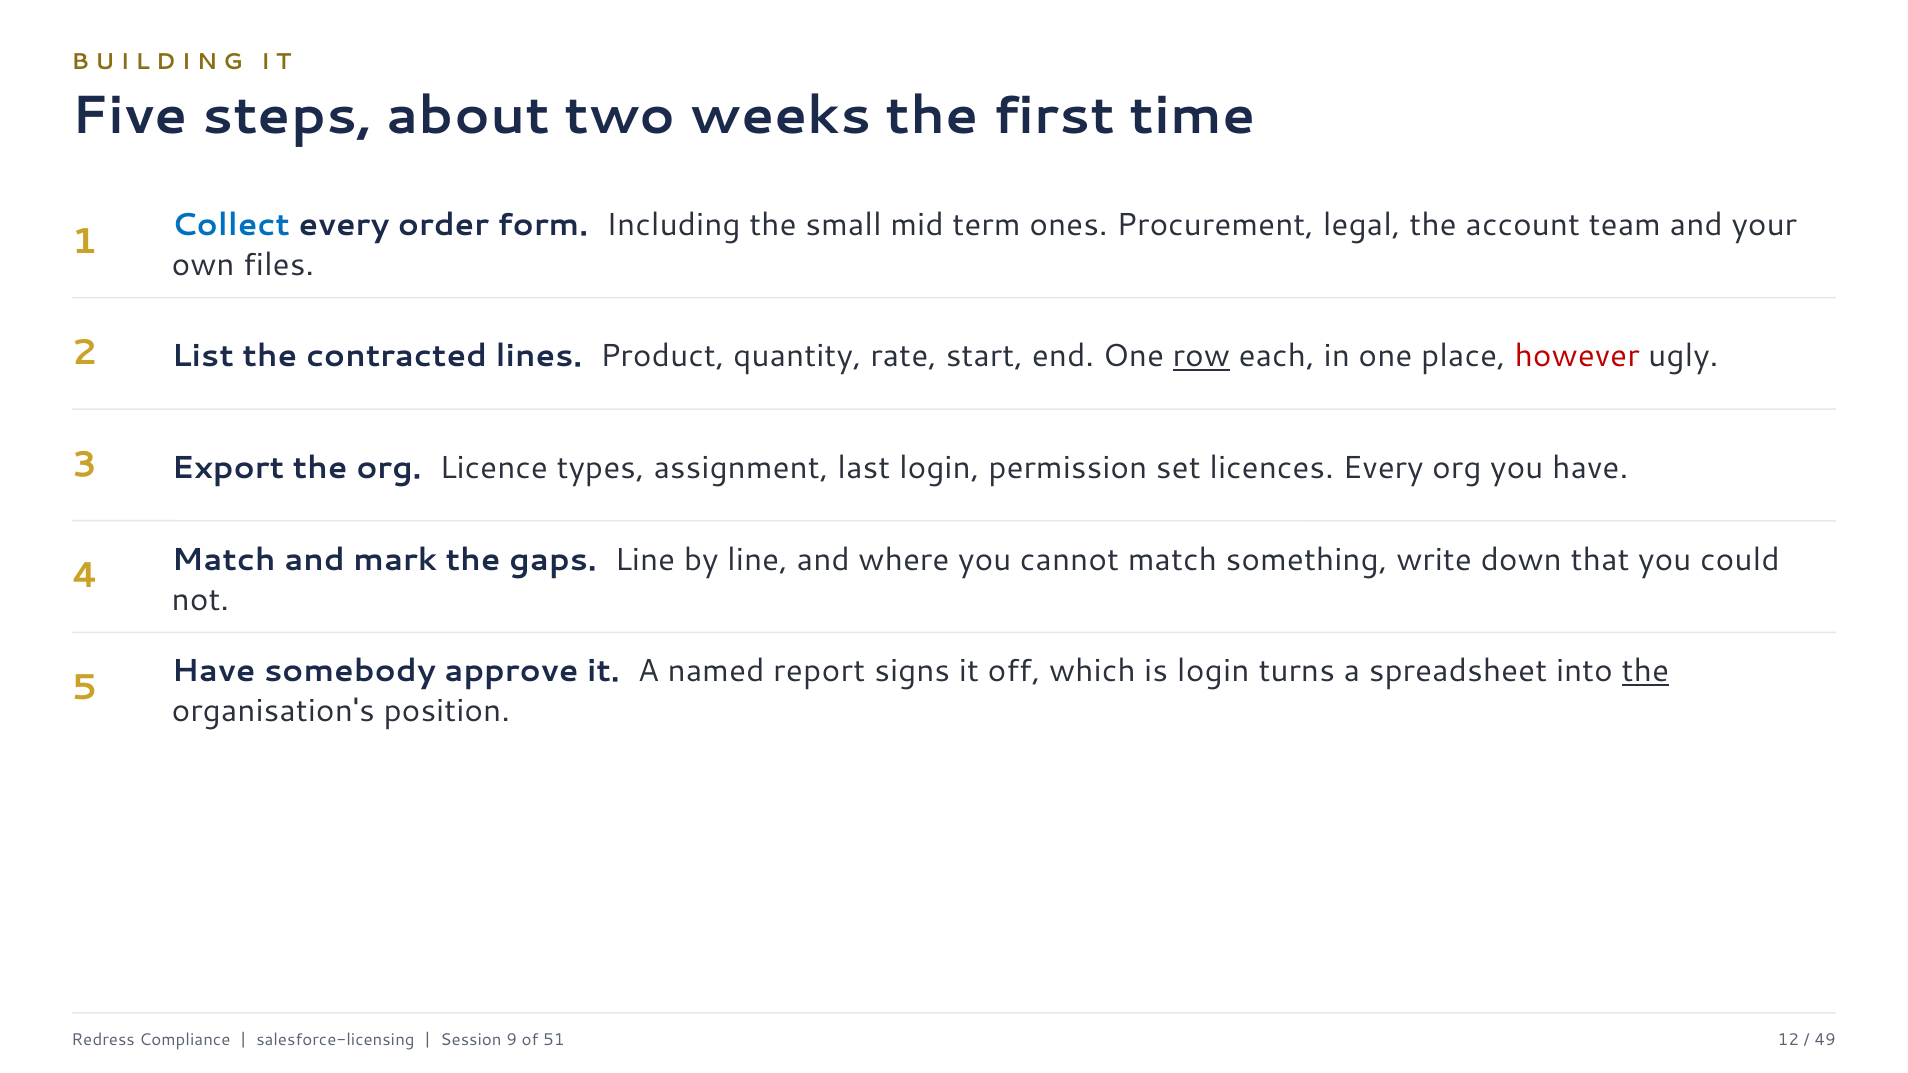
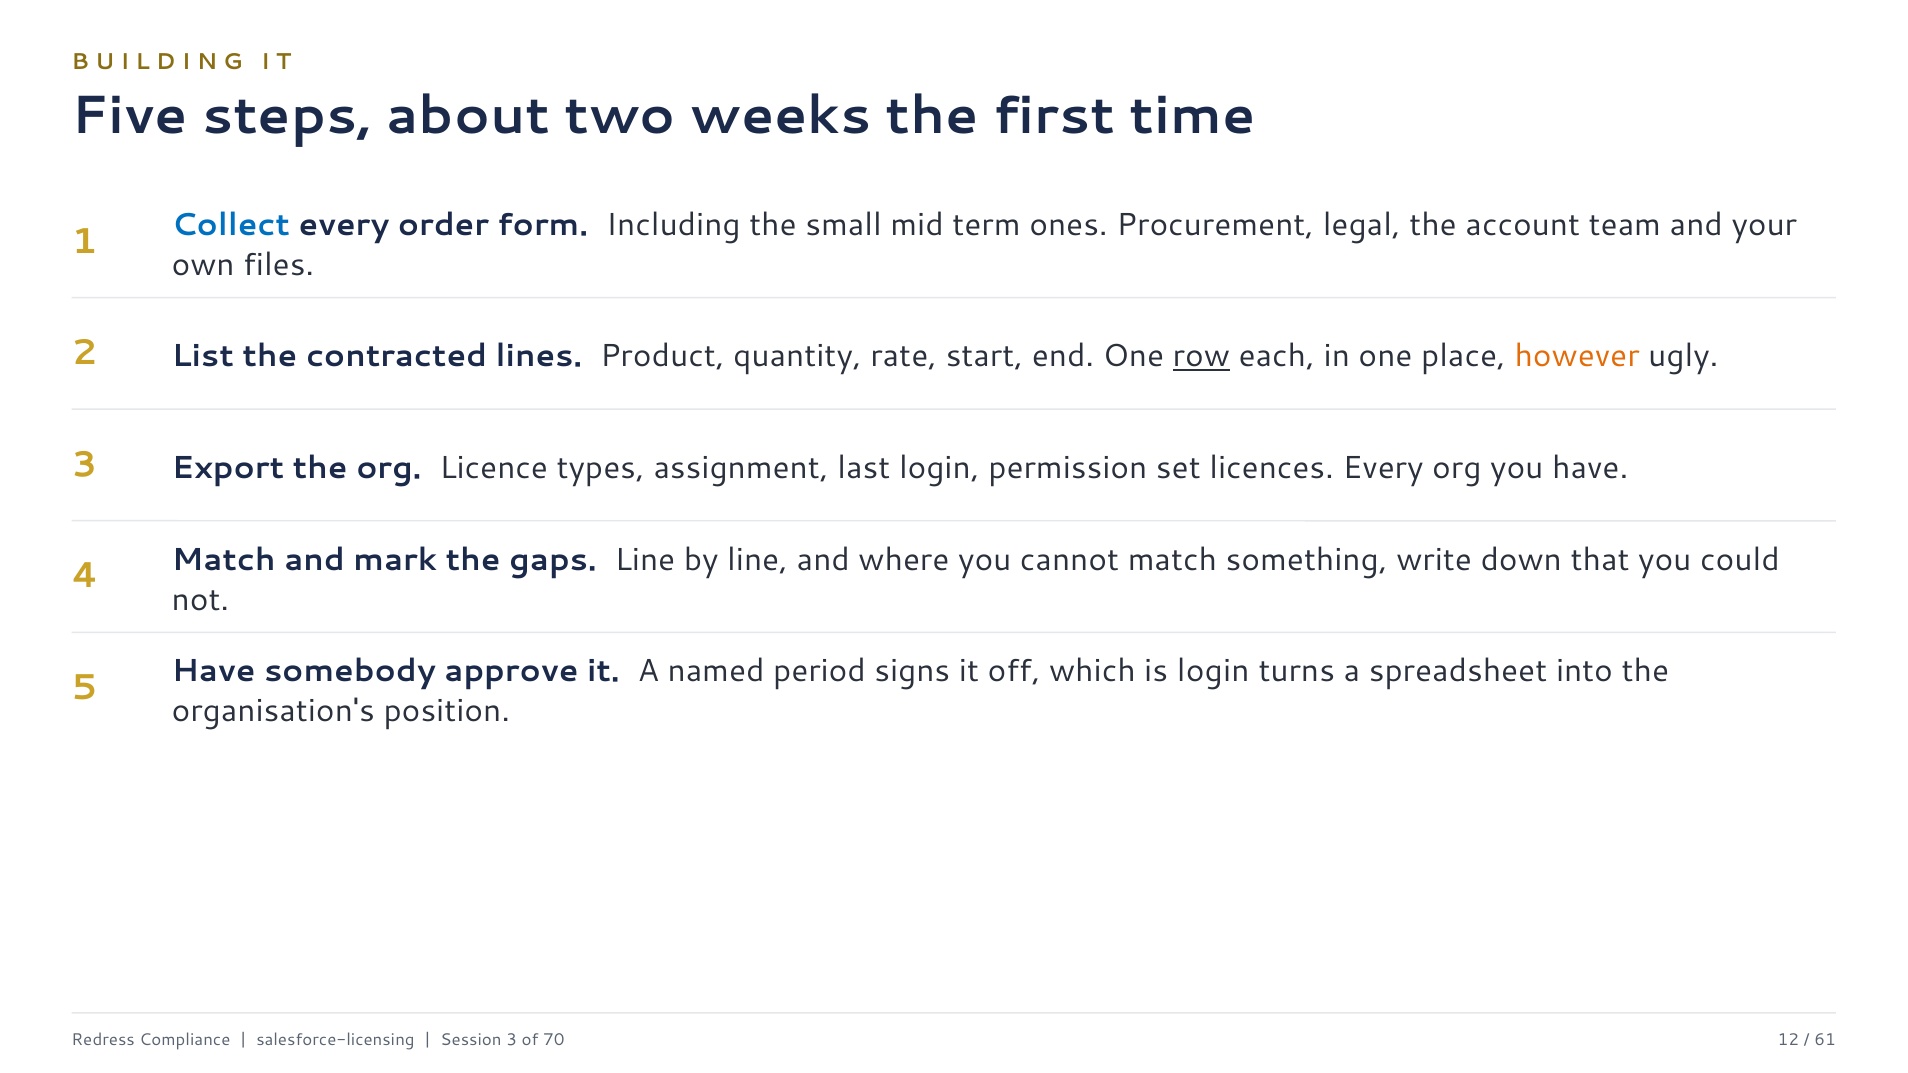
however colour: red -> orange
report: report -> period
the at (1645, 671) underline: present -> none
Session 9: 9 -> 3
51: 51 -> 70
49: 49 -> 61
